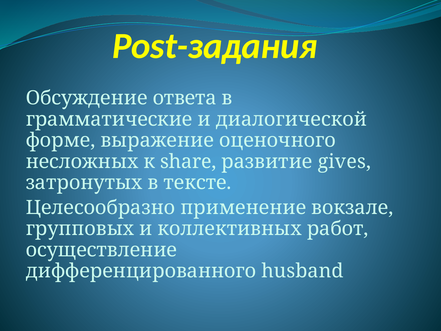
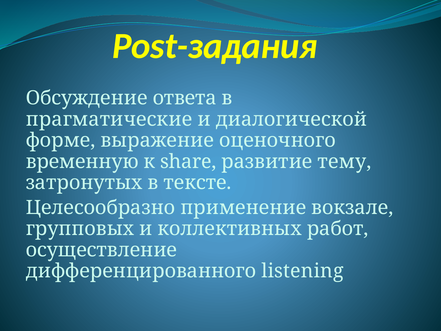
грамматические: грамматические -> прагматические
несложных: несложных -> временную
gives: gives -> тему
husband: husband -> listening
